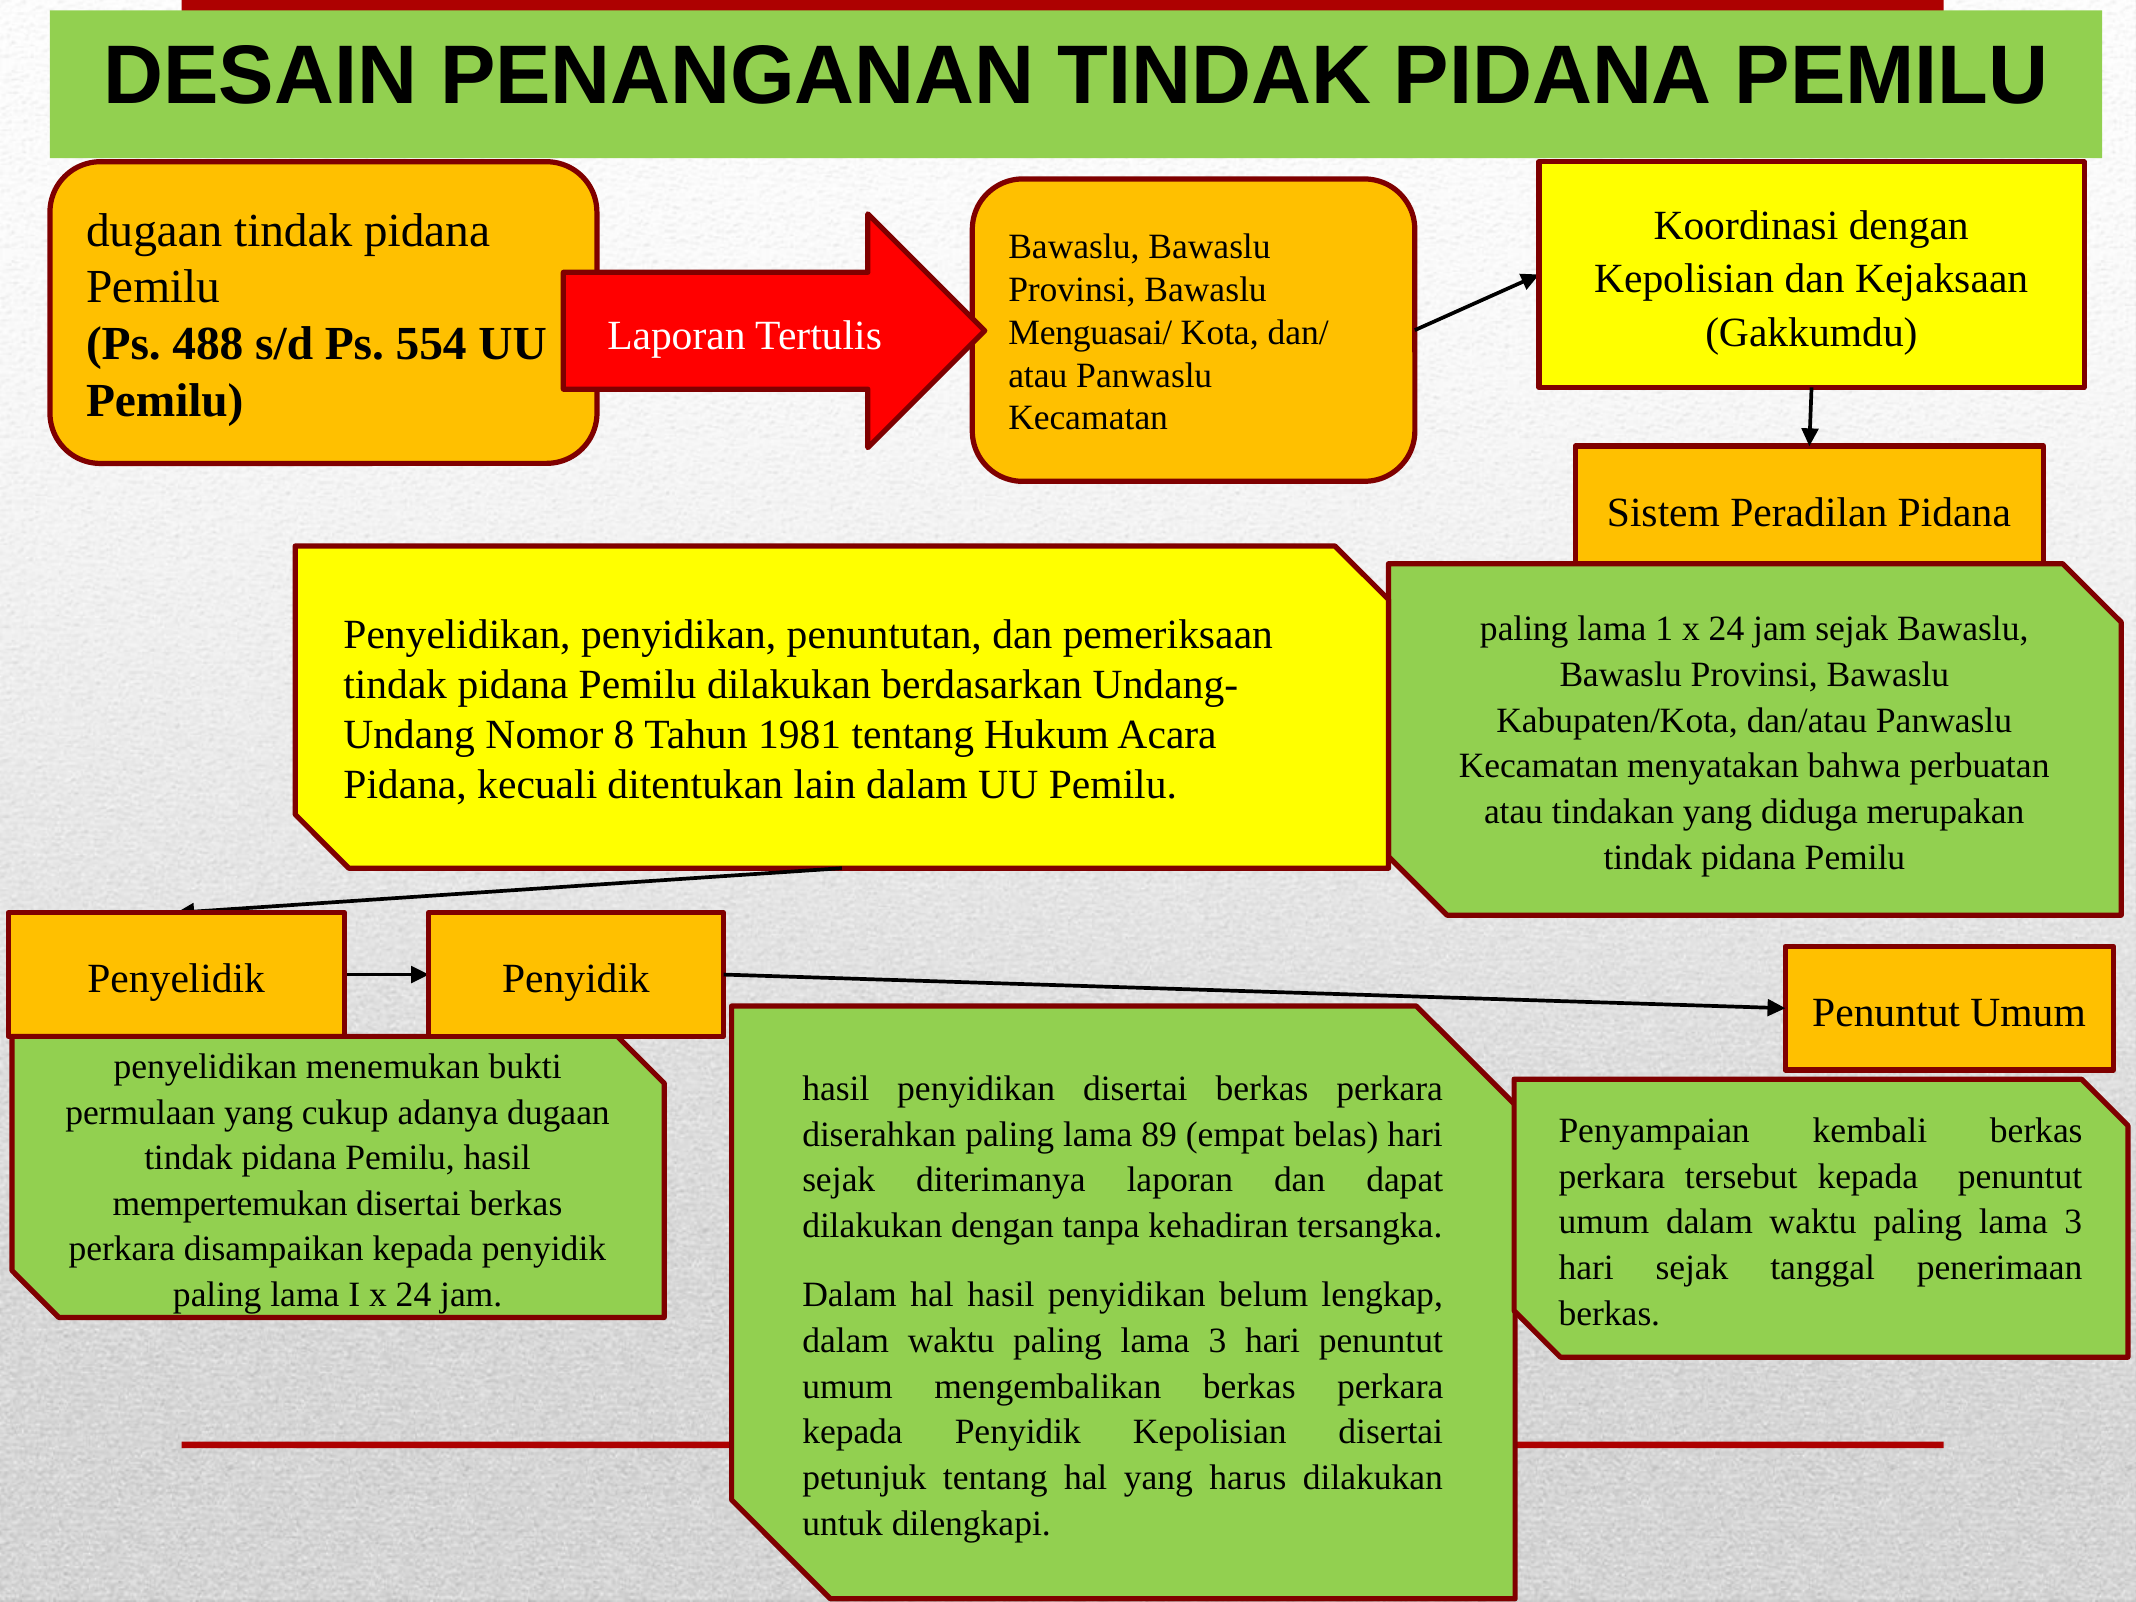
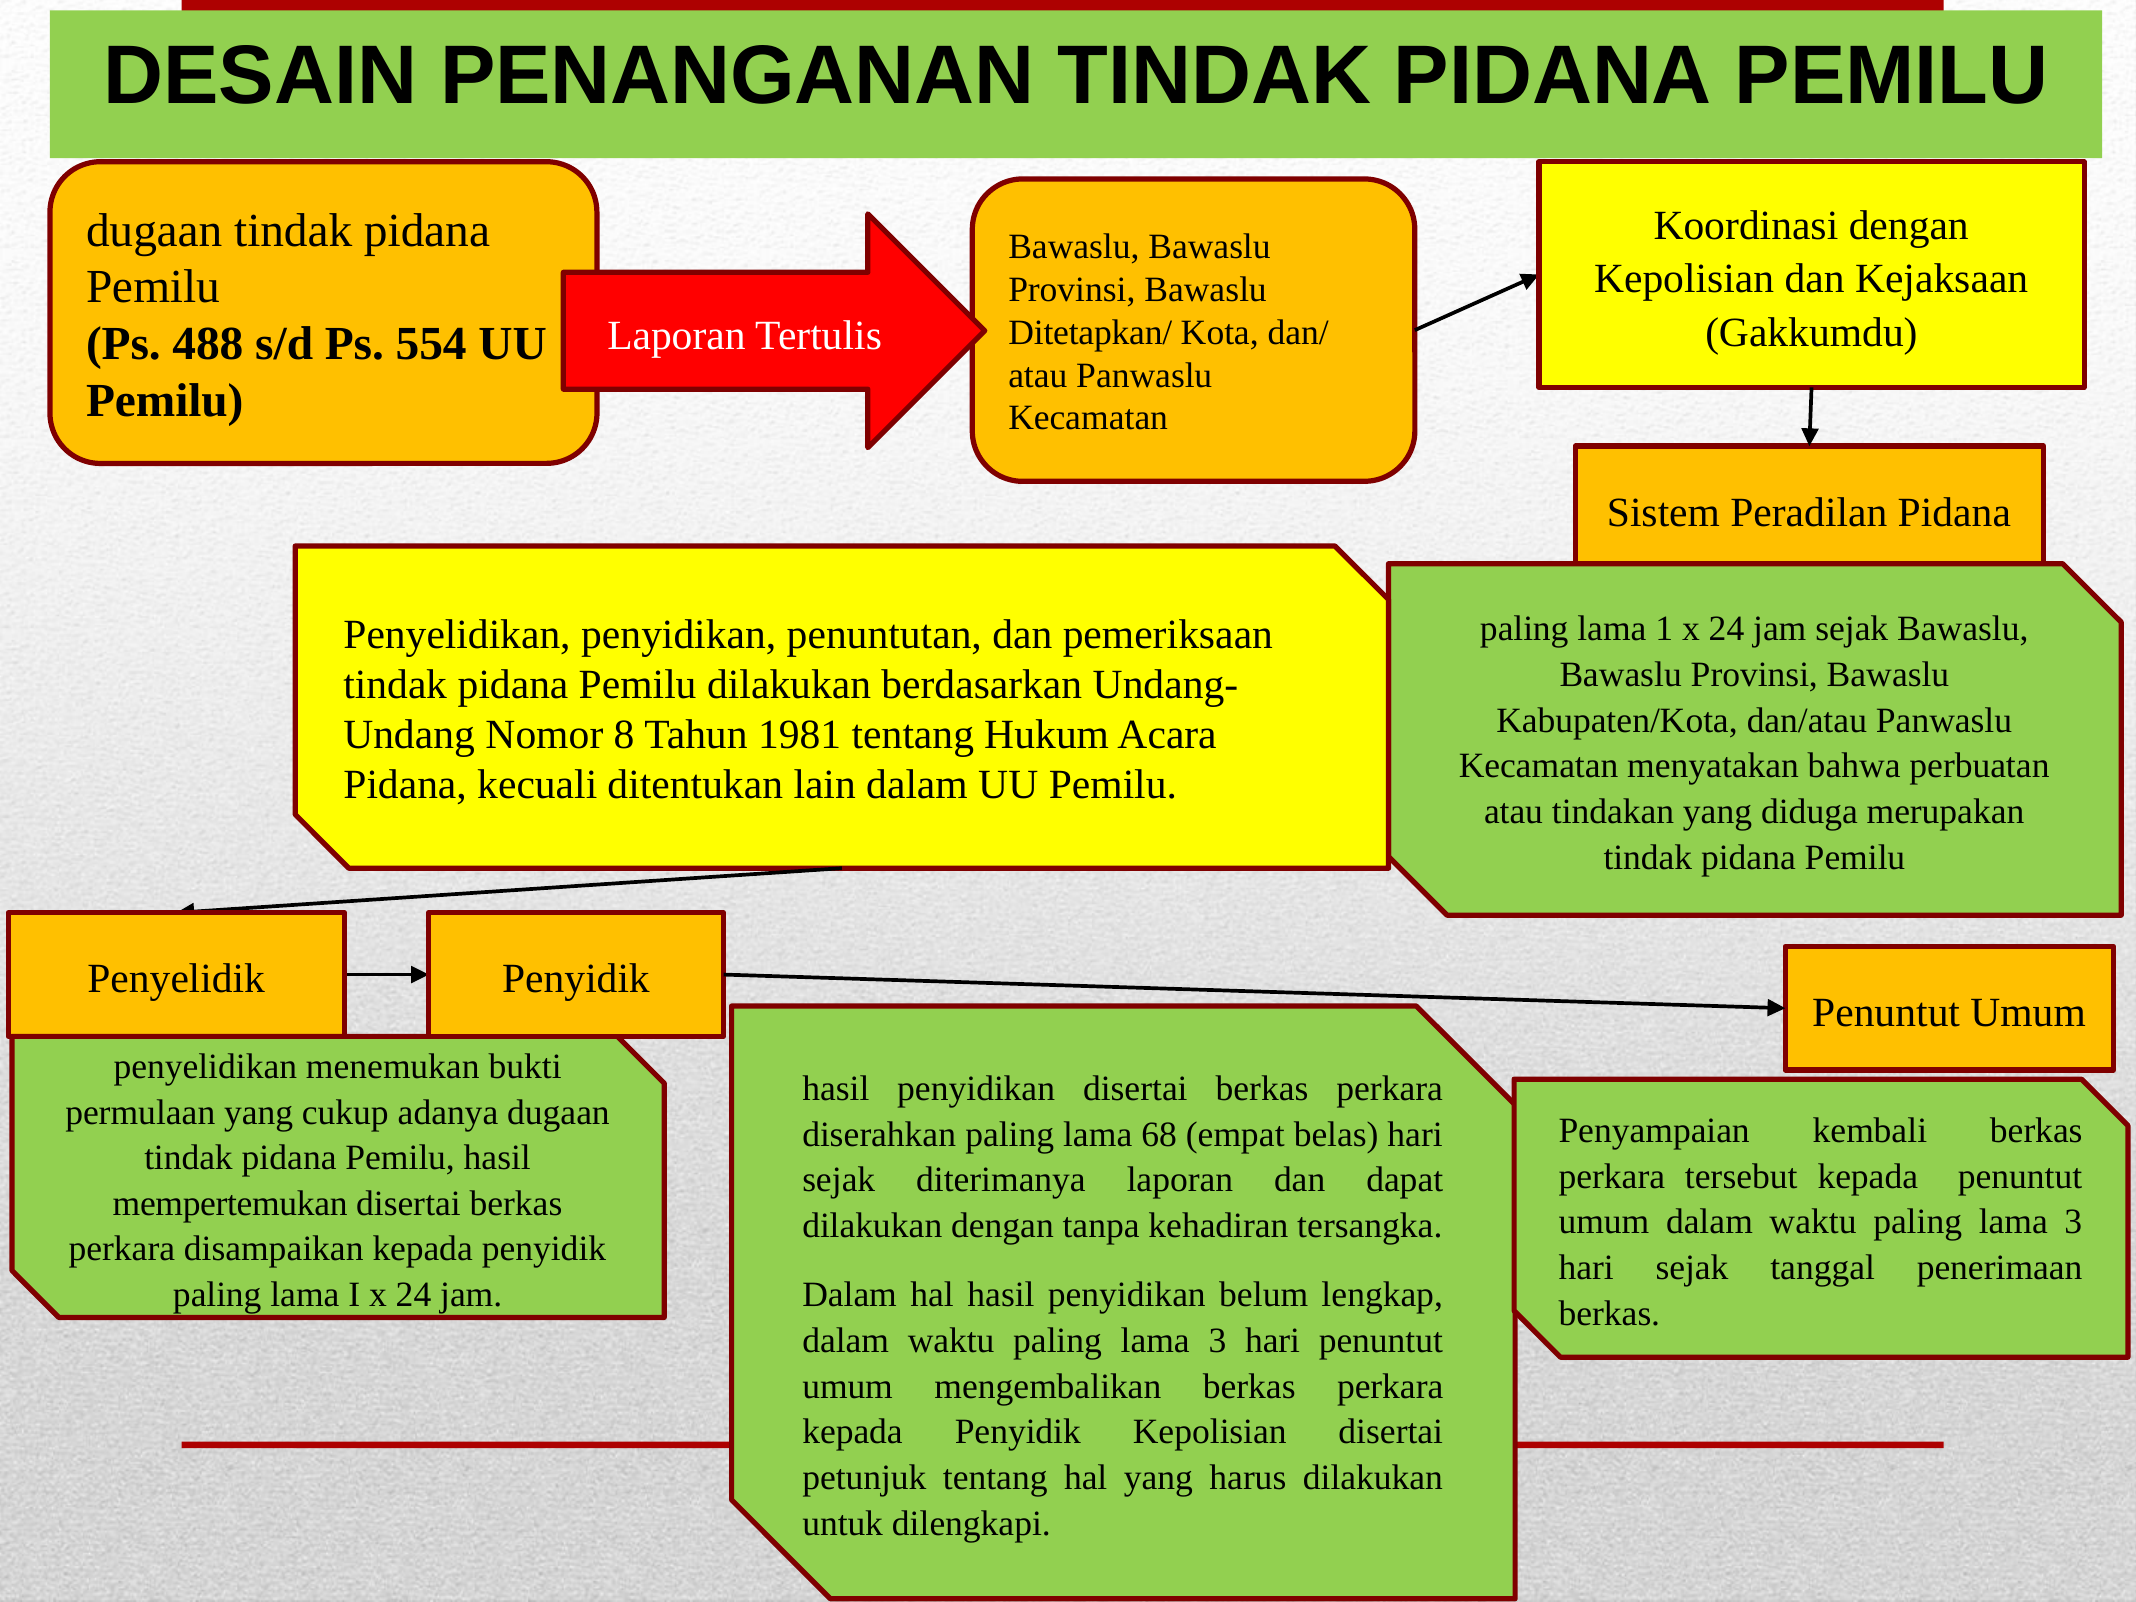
Menguasai/: Menguasai/ -> Ditetapkan/
89: 89 -> 68
